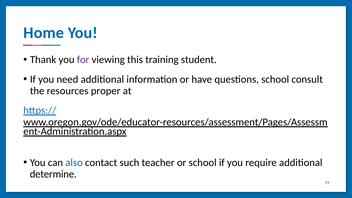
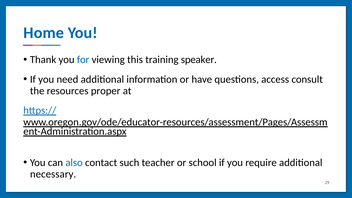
for colour: purple -> blue
student: student -> speaker
questions school: school -> access
determine: determine -> necessary
